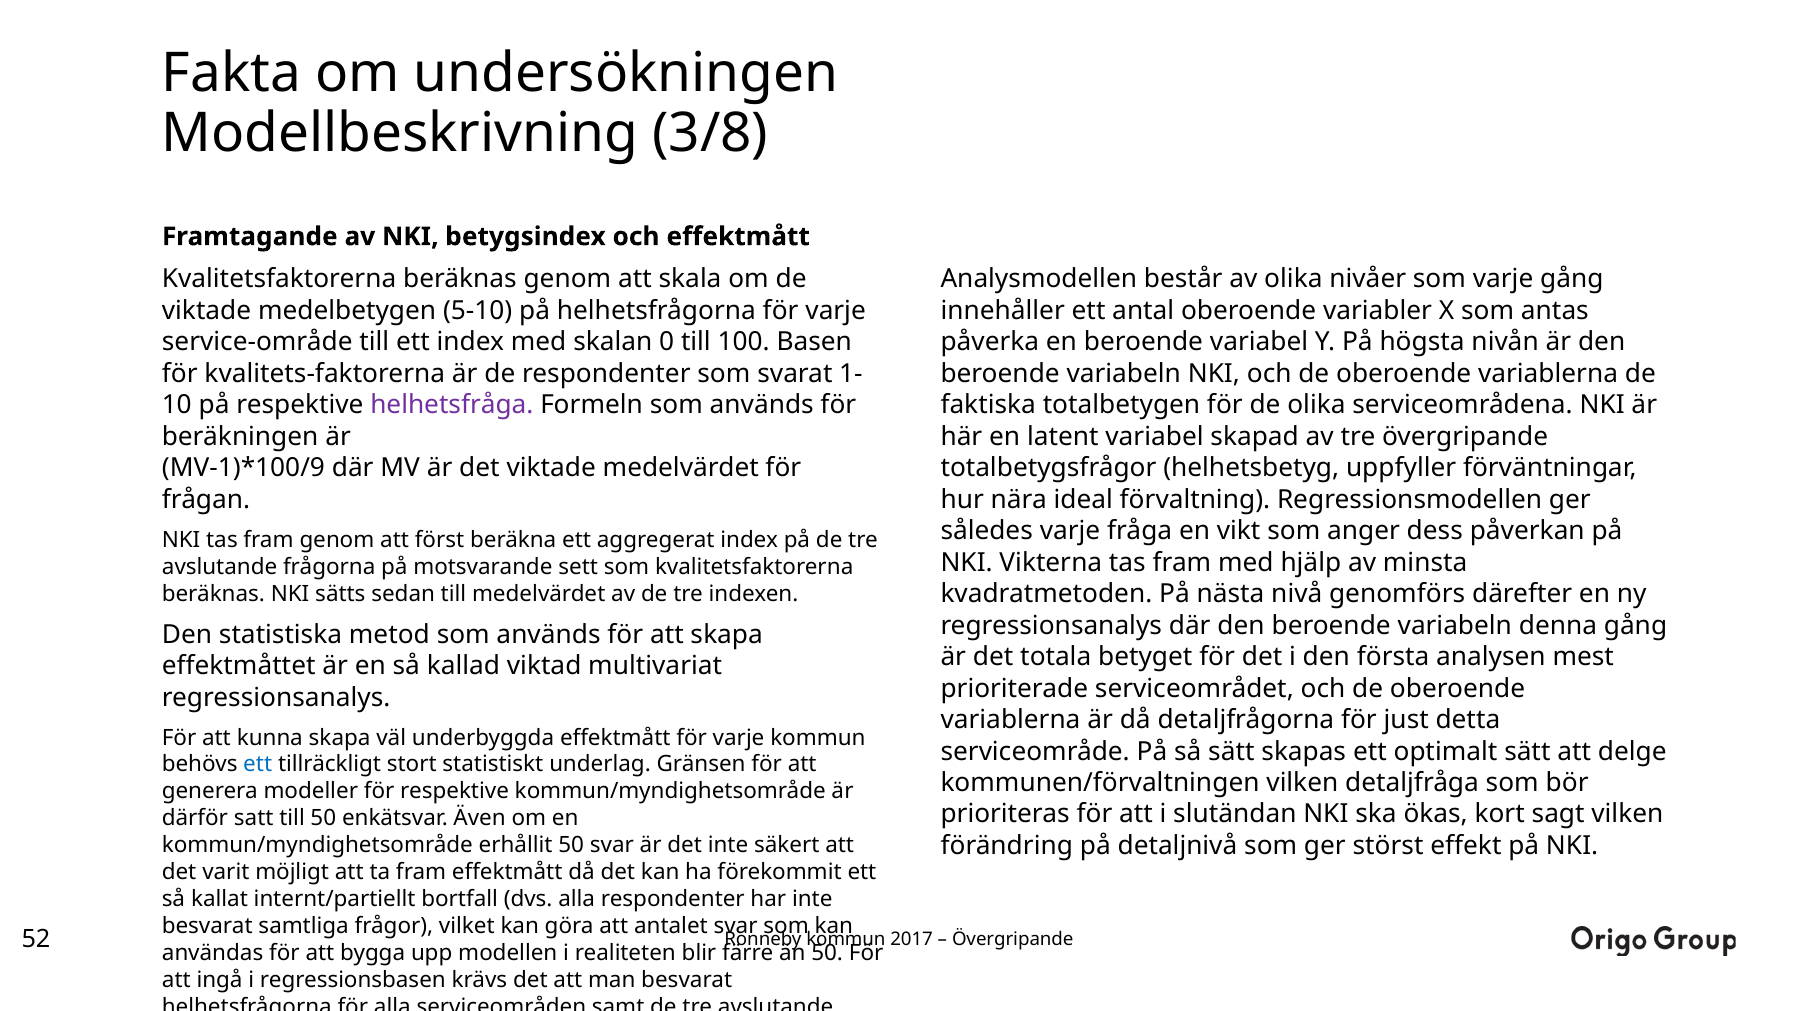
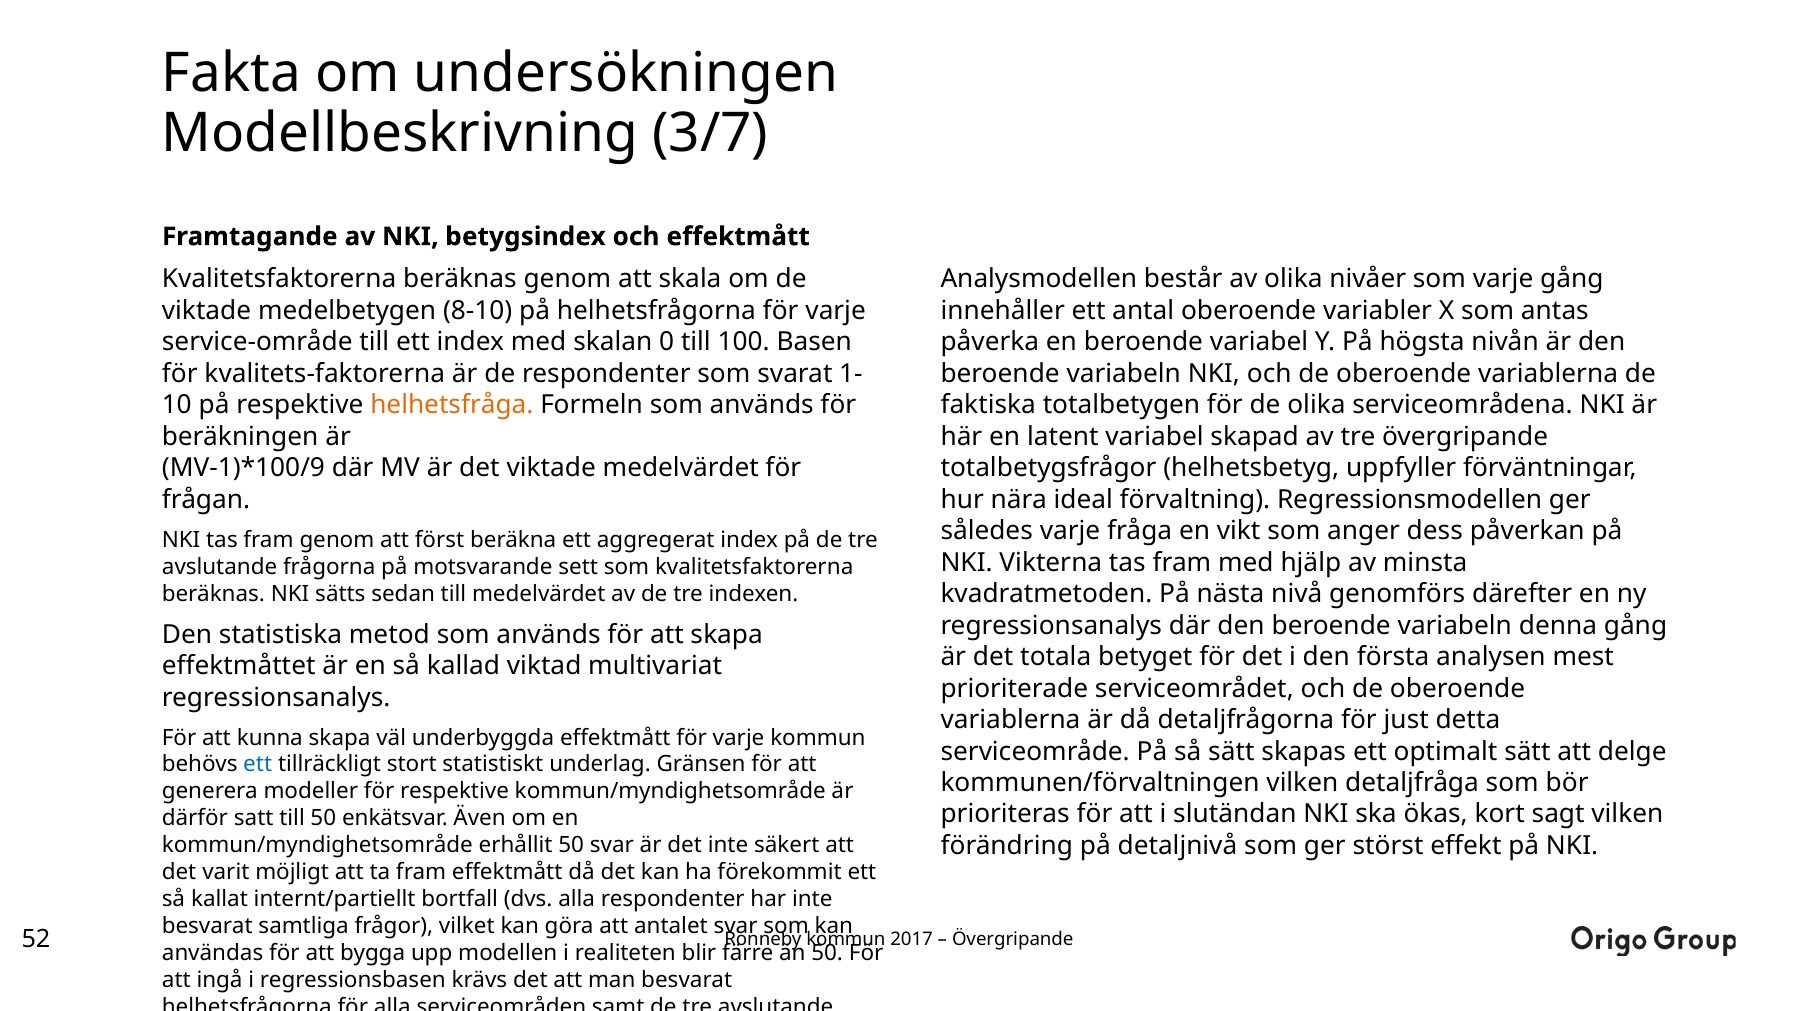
3/8: 3/8 -> 3/7
5-10: 5-10 -> 8-10
helhetsfråga colour: purple -> orange
